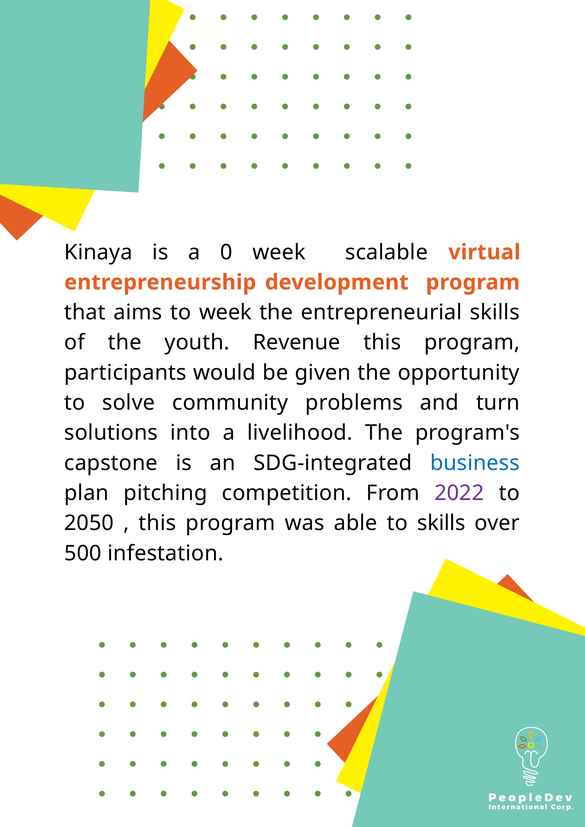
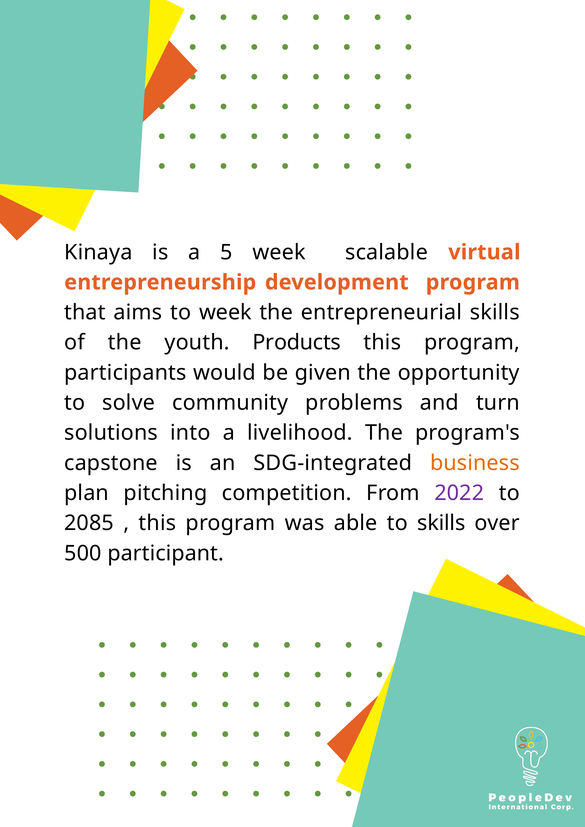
0: 0 -> 5
Revenue: Revenue -> Products
business colour: blue -> orange
2050: 2050 -> 2085
infestation: infestation -> participant
